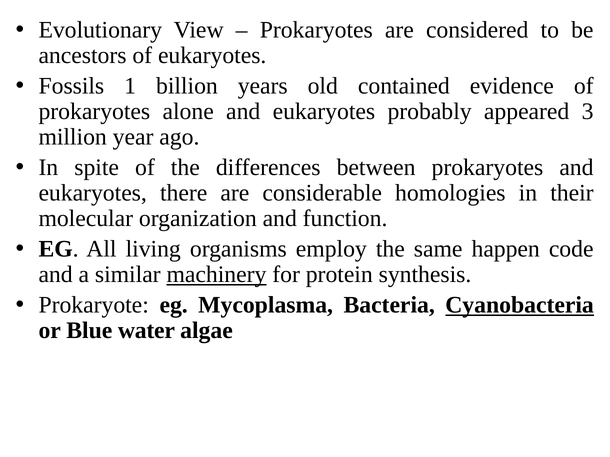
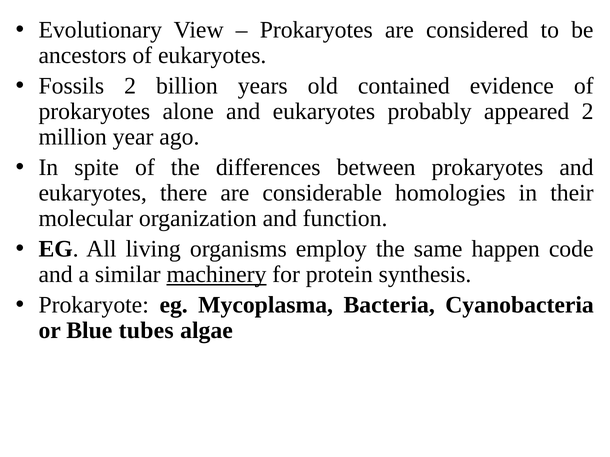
Fossils 1: 1 -> 2
appeared 3: 3 -> 2
Cyanobacteria underline: present -> none
water: water -> tubes
